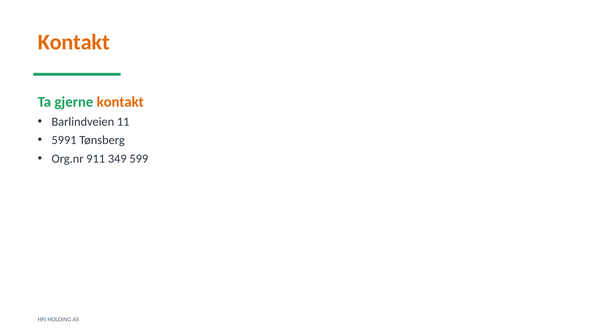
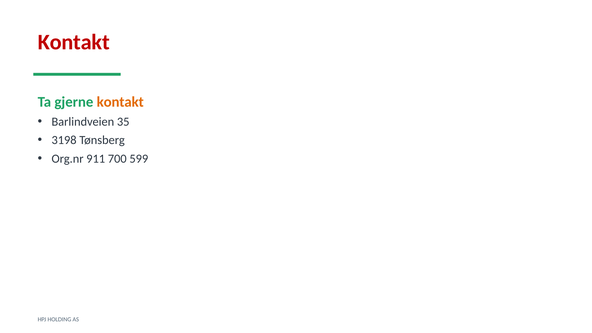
Kontakt at (74, 42) colour: orange -> red
11: 11 -> 35
5991: 5991 -> 3198
349: 349 -> 700
